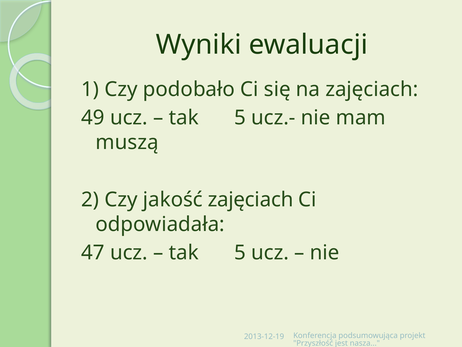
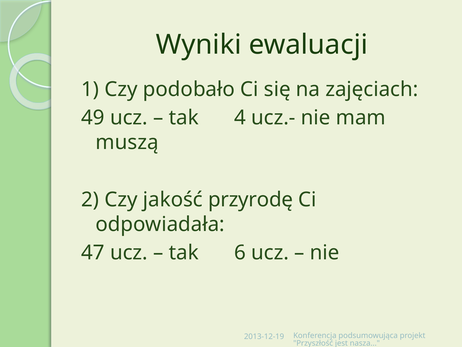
5 at (240, 118): 5 -> 4
jakość zajęciach: zajęciach -> przyrodę
5 at (240, 252): 5 -> 6
